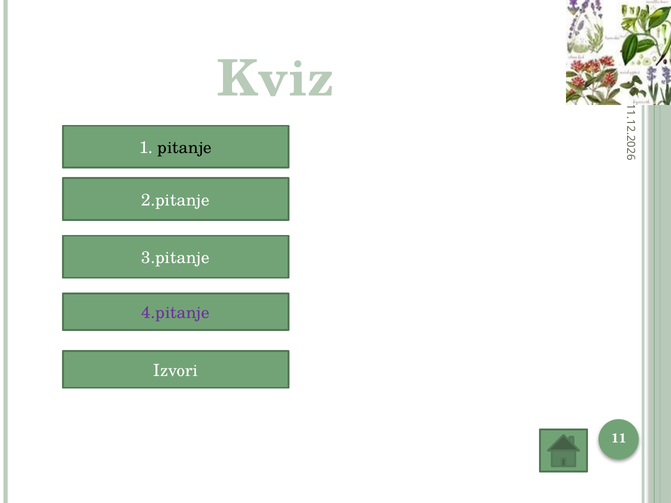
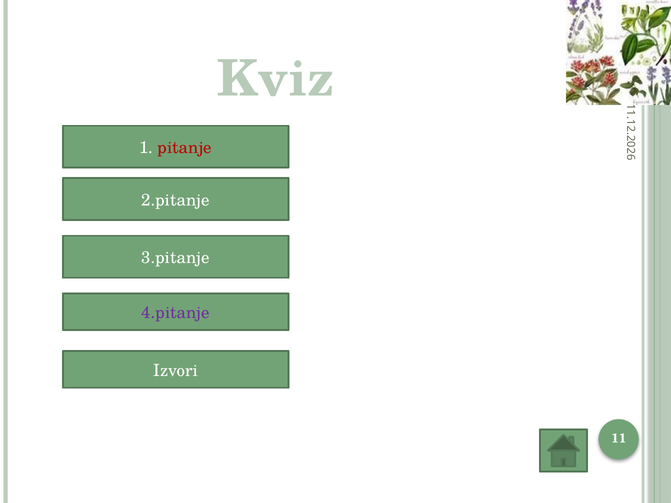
pitanje colour: black -> red
